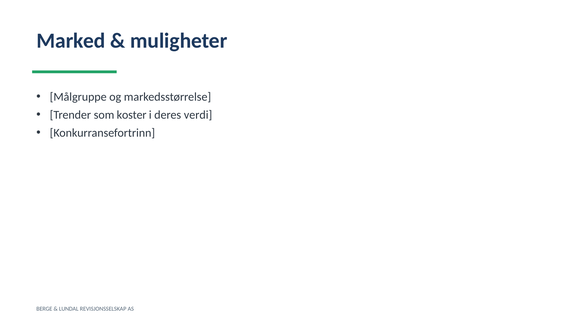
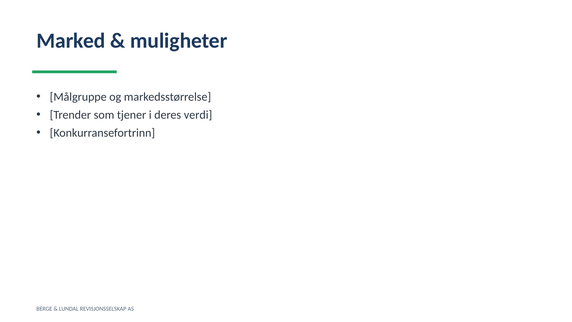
koster: koster -> tjener
